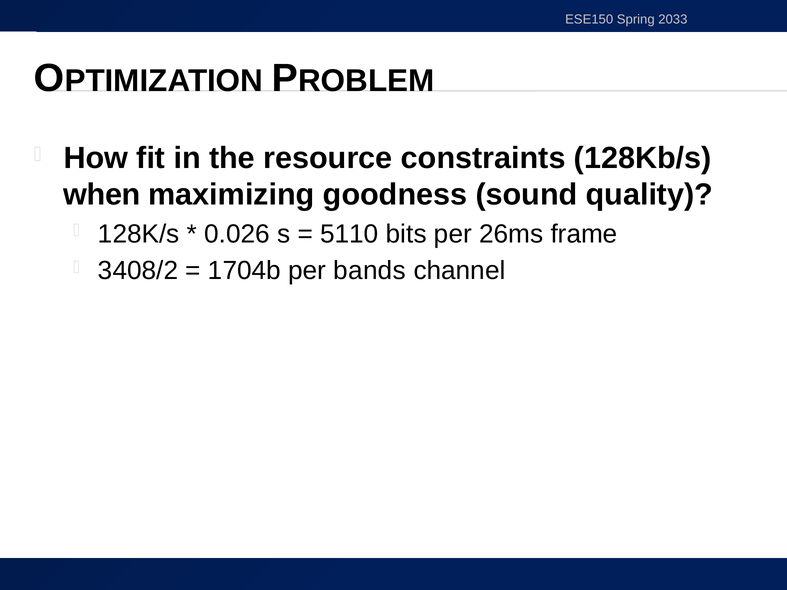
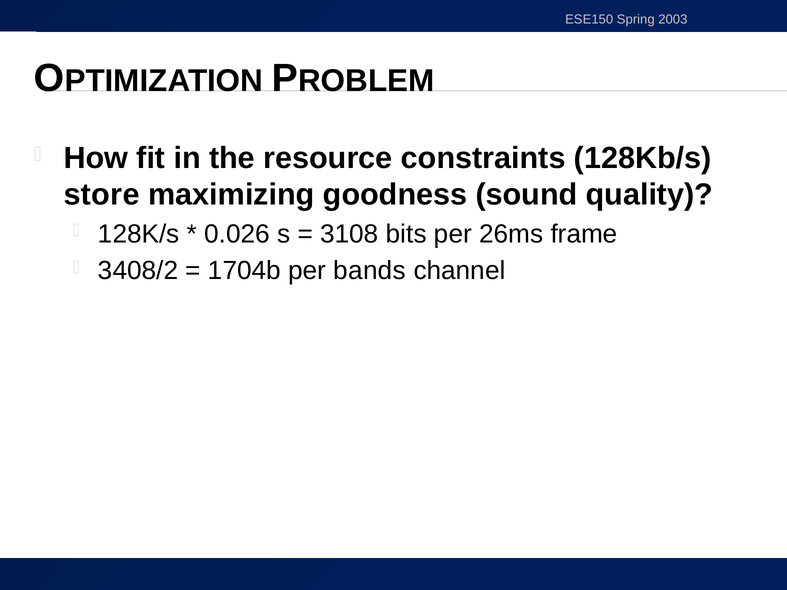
2033: 2033 -> 2003
when: when -> store
5110: 5110 -> 3108
